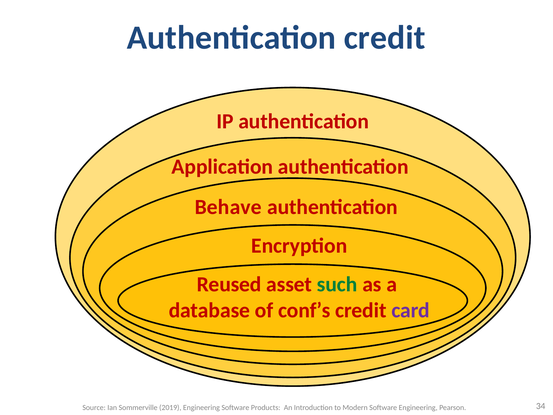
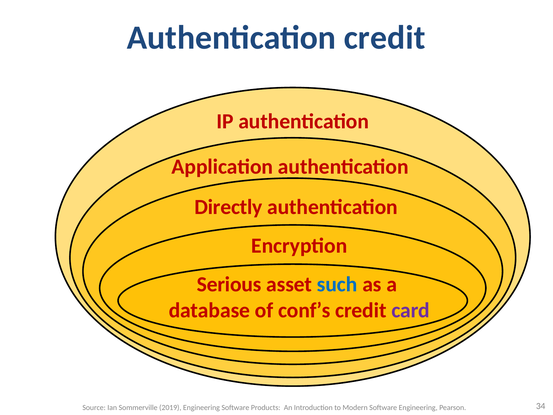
Behave: Behave -> Directly
Reused: Reused -> Serious
such colour: green -> blue
